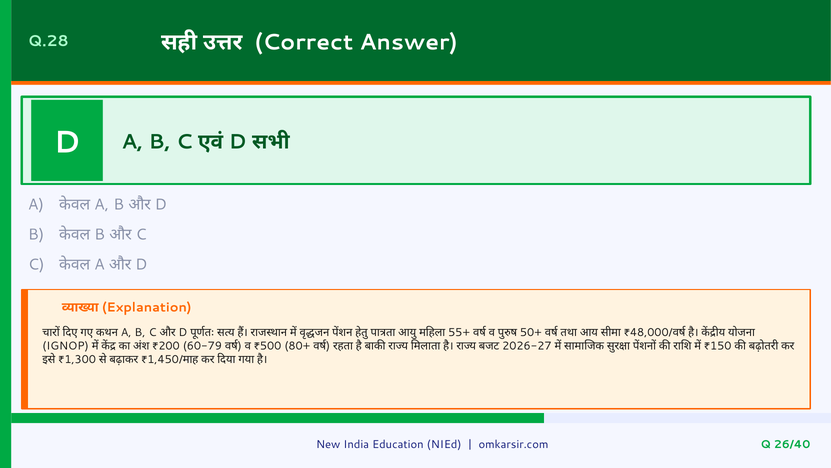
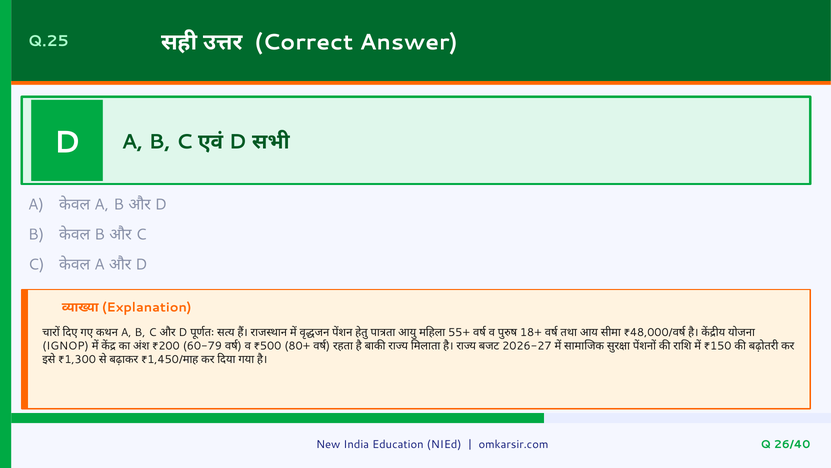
Q.28: Q.28 -> Q.25
50+: 50+ -> 18+
